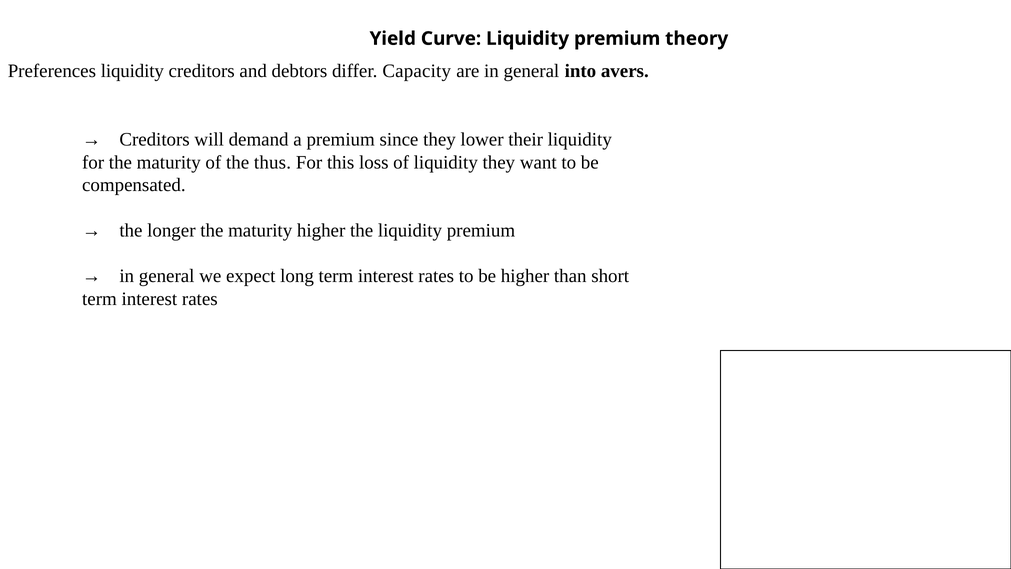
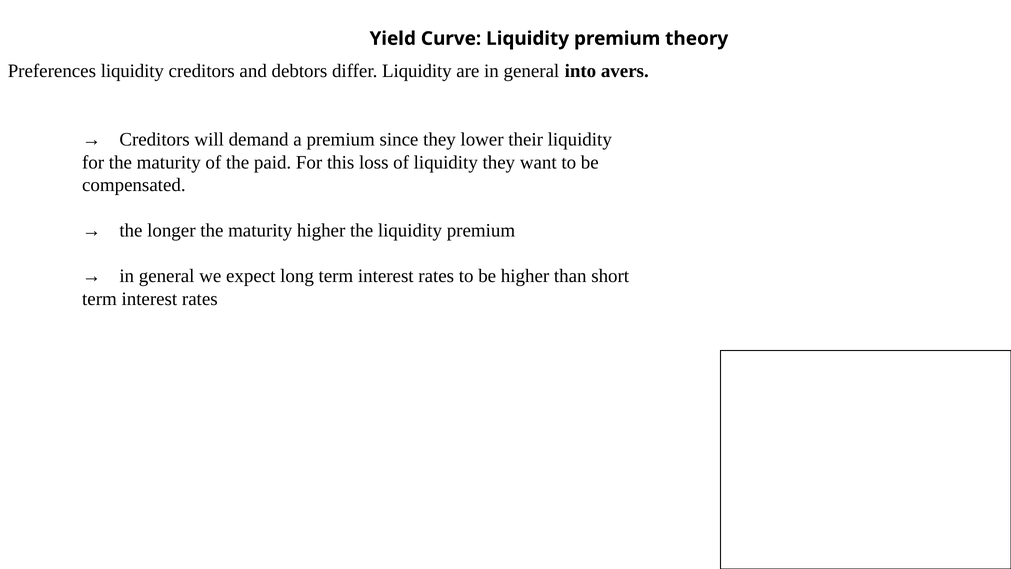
differ Capacity: Capacity -> Liquidity
thus: thus -> paid
